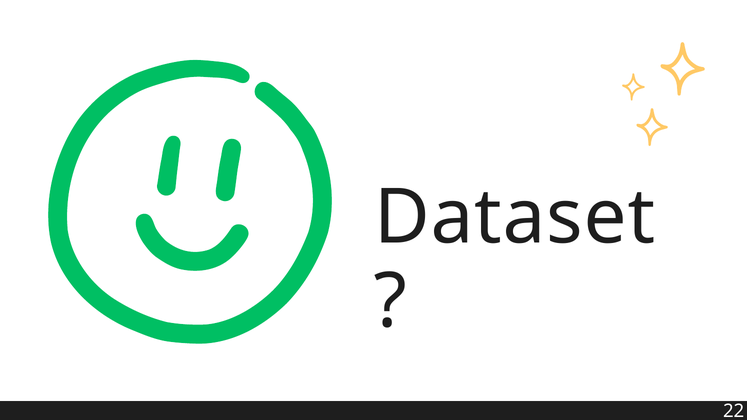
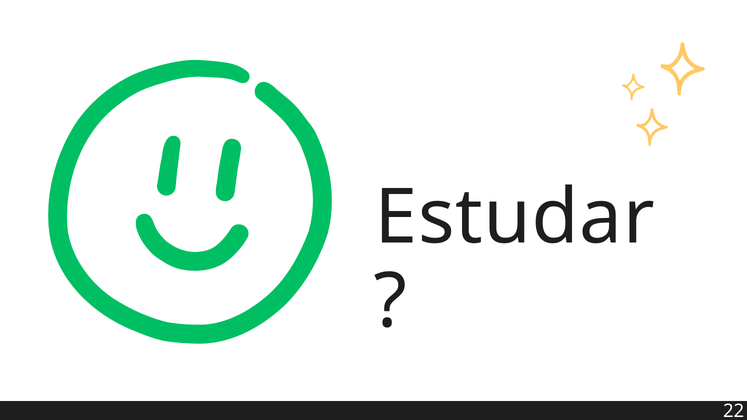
Dataset: Dataset -> Estudar
